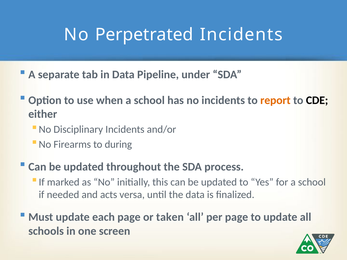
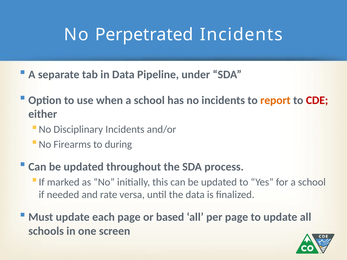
CDE colour: black -> red
acts: acts -> rate
taken: taken -> based
